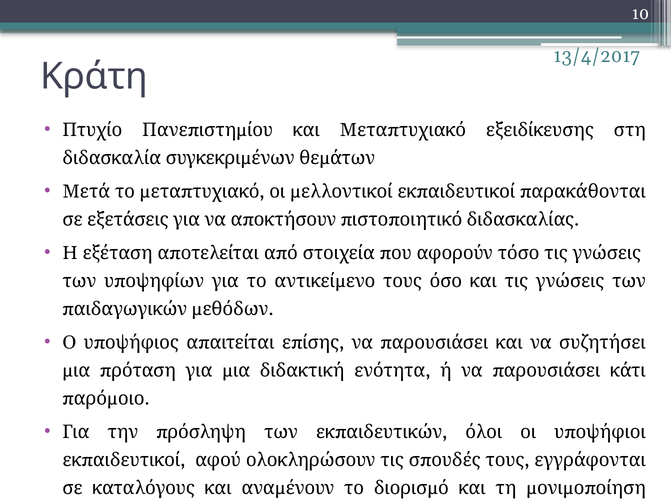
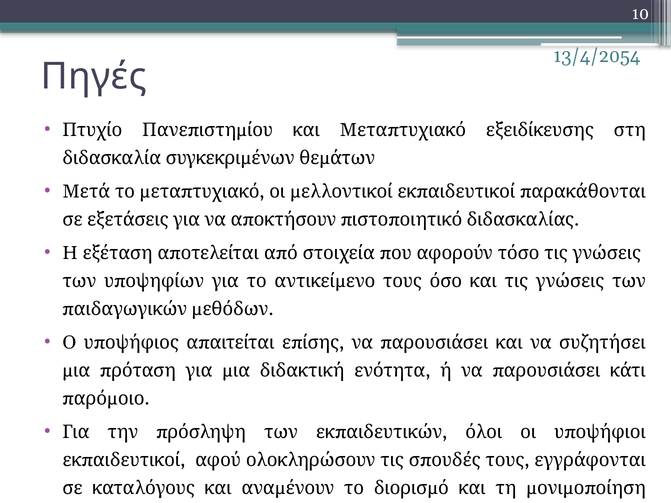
13/4/2017: 13/4/2017 -> 13/4/2054
Κράτη: Κράτη -> Πηγές
